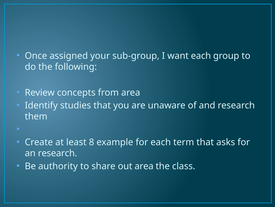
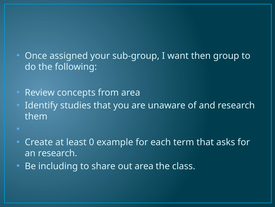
want each: each -> then
8: 8 -> 0
authority: authority -> including
